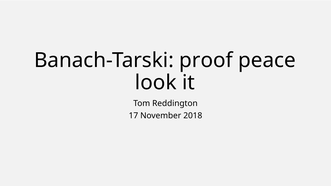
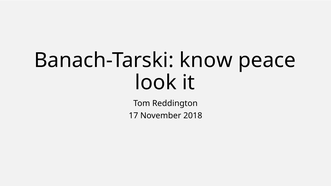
proof: proof -> know
